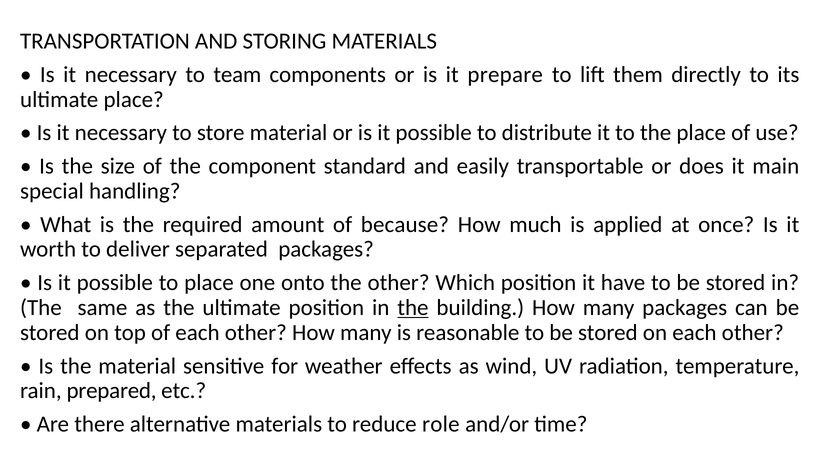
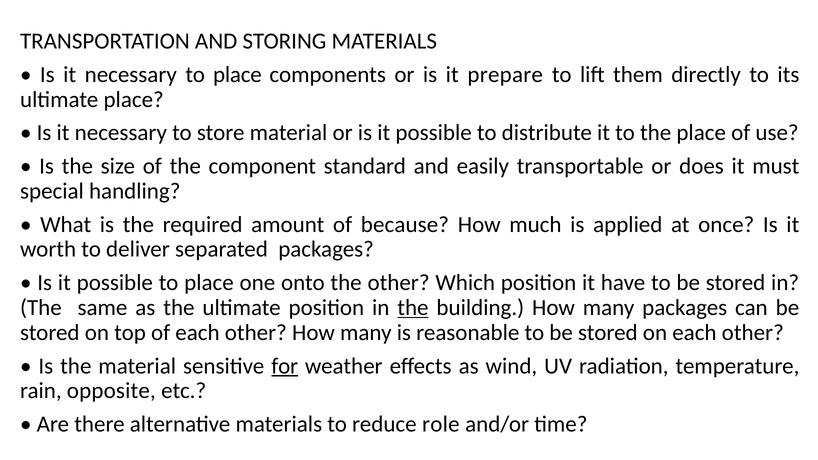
necessary to team: team -> place
main: main -> must
for underline: none -> present
prepared: prepared -> opposite
